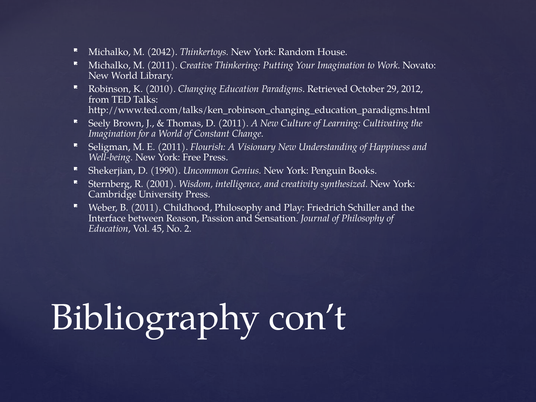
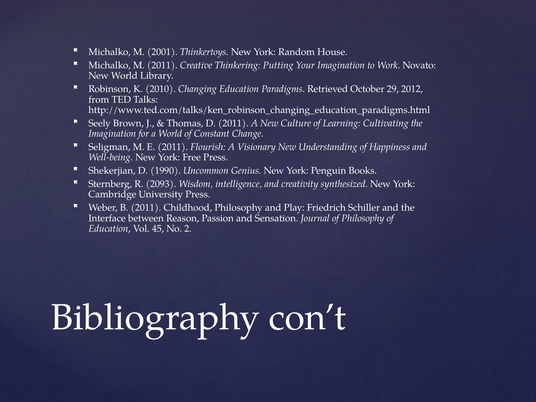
2042: 2042 -> 2001
2001: 2001 -> 2093
